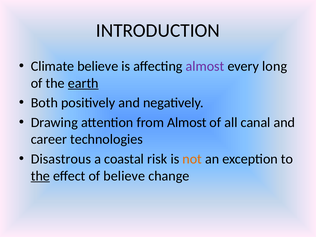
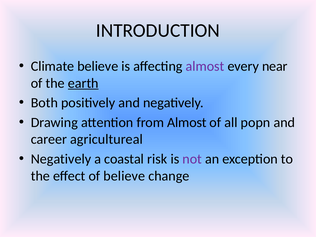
long: long -> near
canal: canal -> popn
technologies: technologies -> agricultureal
Disastrous at (61, 159): Disastrous -> Negatively
not colour: orange -> purple
the at (40, 176) underline: present -> none
